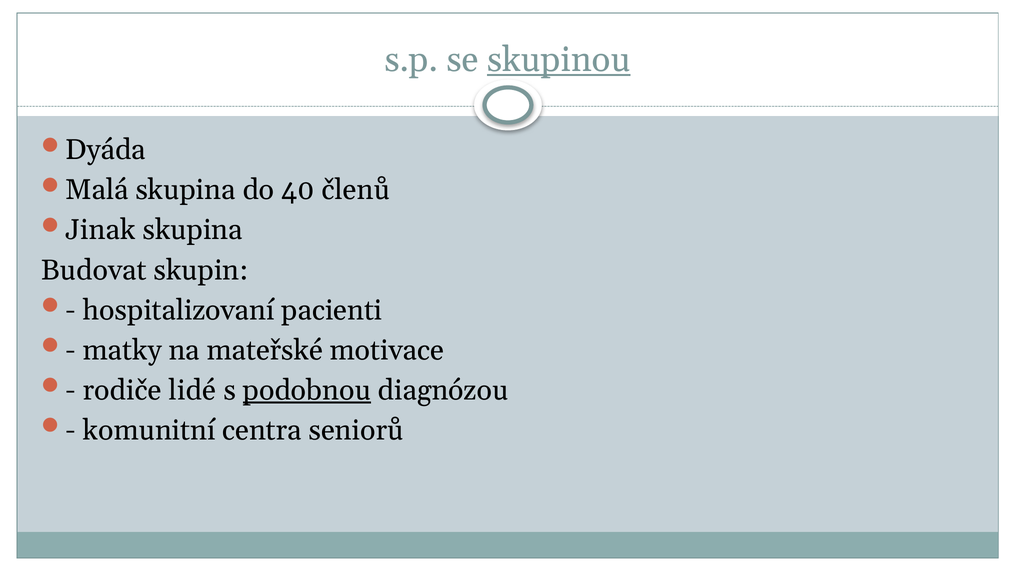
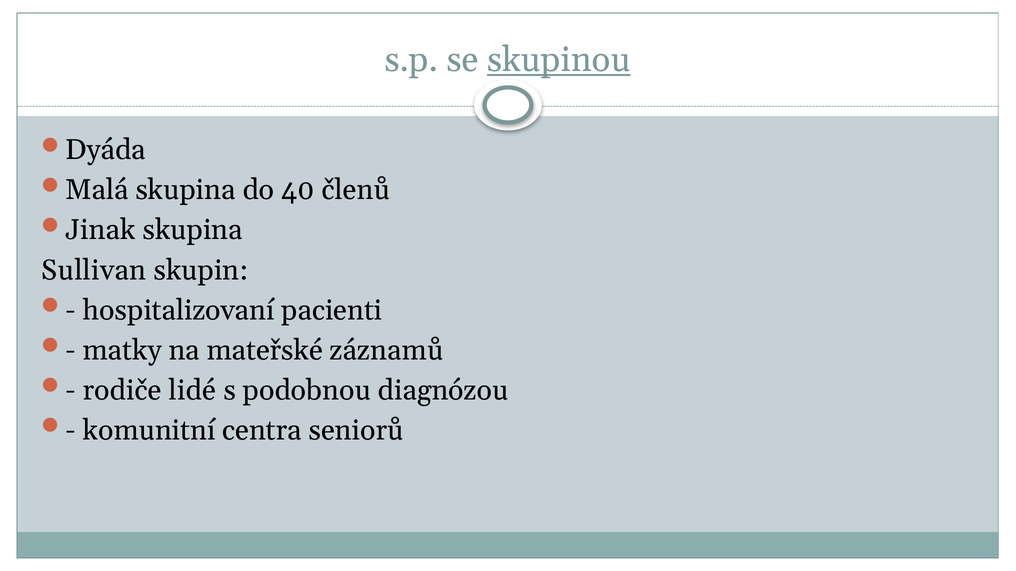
Budovat: Budovat -> Sullivan
motivace: motivace -> záznamů
podobnou underline: present -> none
